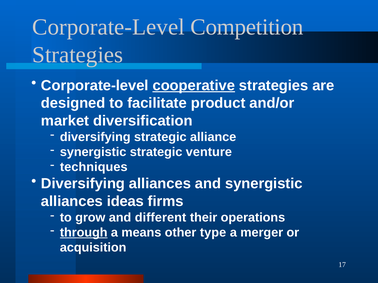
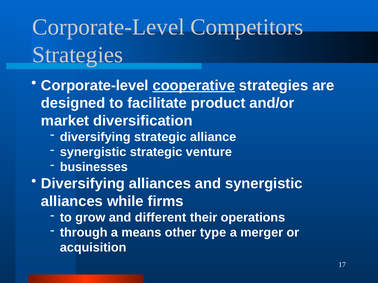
Competition: Competition -> Competitors
techniques: techniques -> businesses
ideas: ideas -> while
through underline: present -> none
